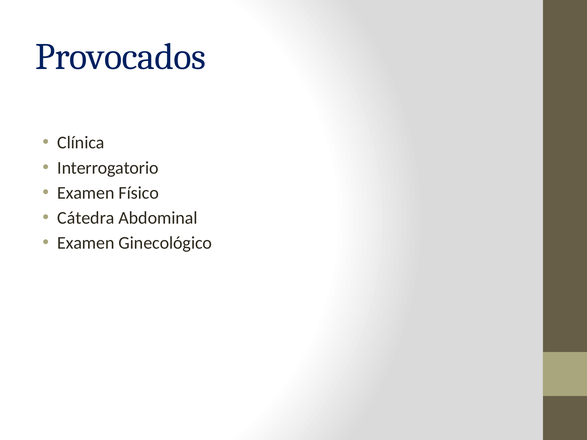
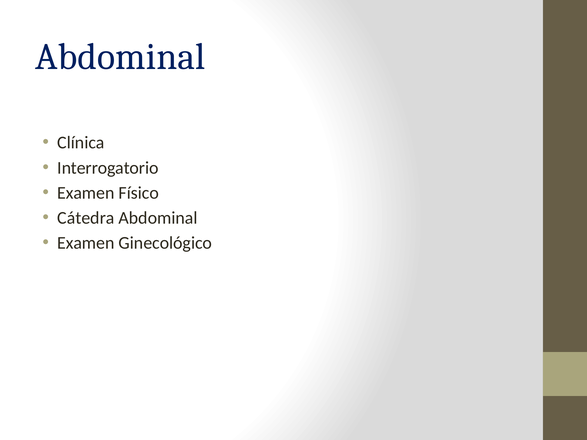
Provocados at (121, 57): Provocados -> Abdominal
